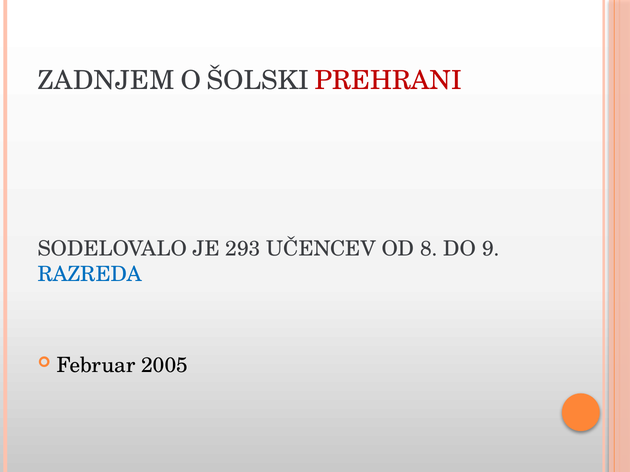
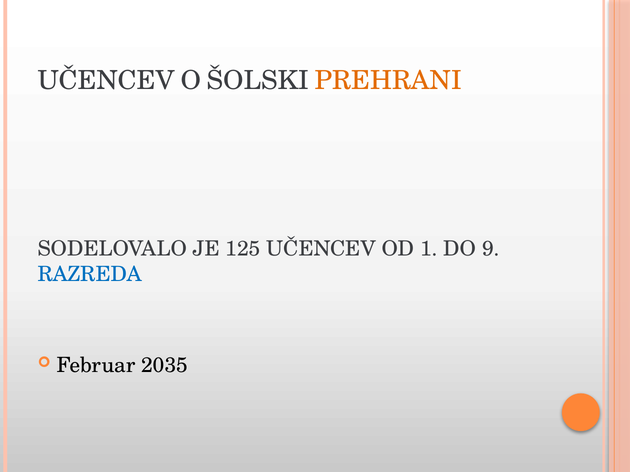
ZADNJEM at (106, 81): ZADNJEM -> UČENCEV
PREHRANI colour: red -> orange
293: 293 -> 125
8: 8 -> 1
2005: 2005 -> 2035
